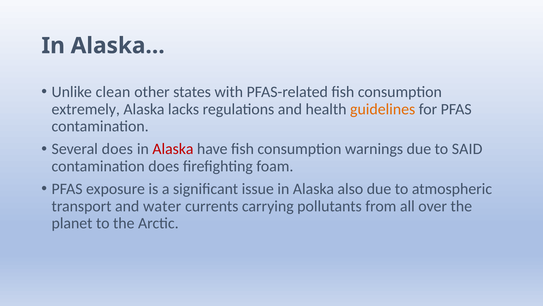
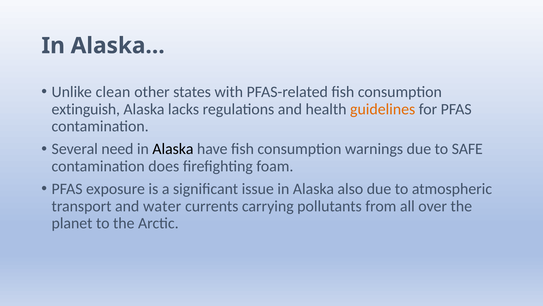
extremely: extremely -> extinguish
Several does: does -> need
Alaska at (173, 149) colour: red -> black
SAID: SAID -> SAFE
